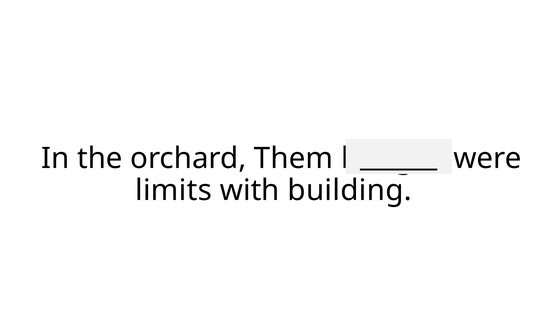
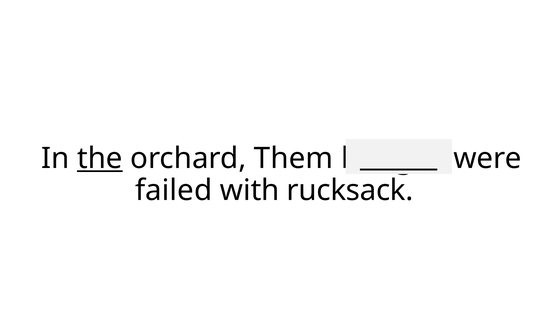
the underline: none -> present
limits: limits -> failed
building: building -> rucksack
